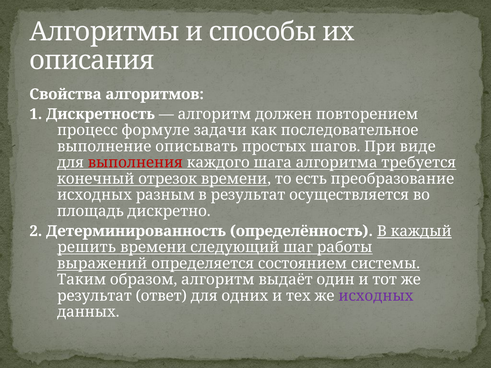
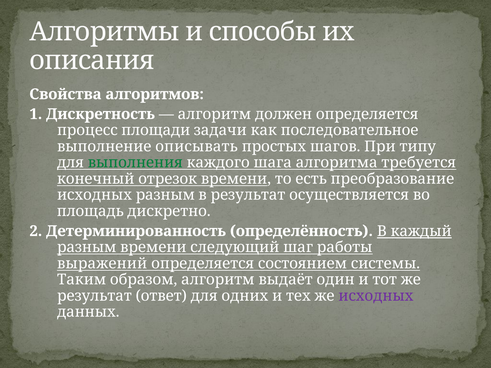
должен повторением: повторением -> определяется
формуле: формуле -> площади
виде: виде -> типу
выполнения colour: red -> green
решить at (87, 247): решить -> разным
